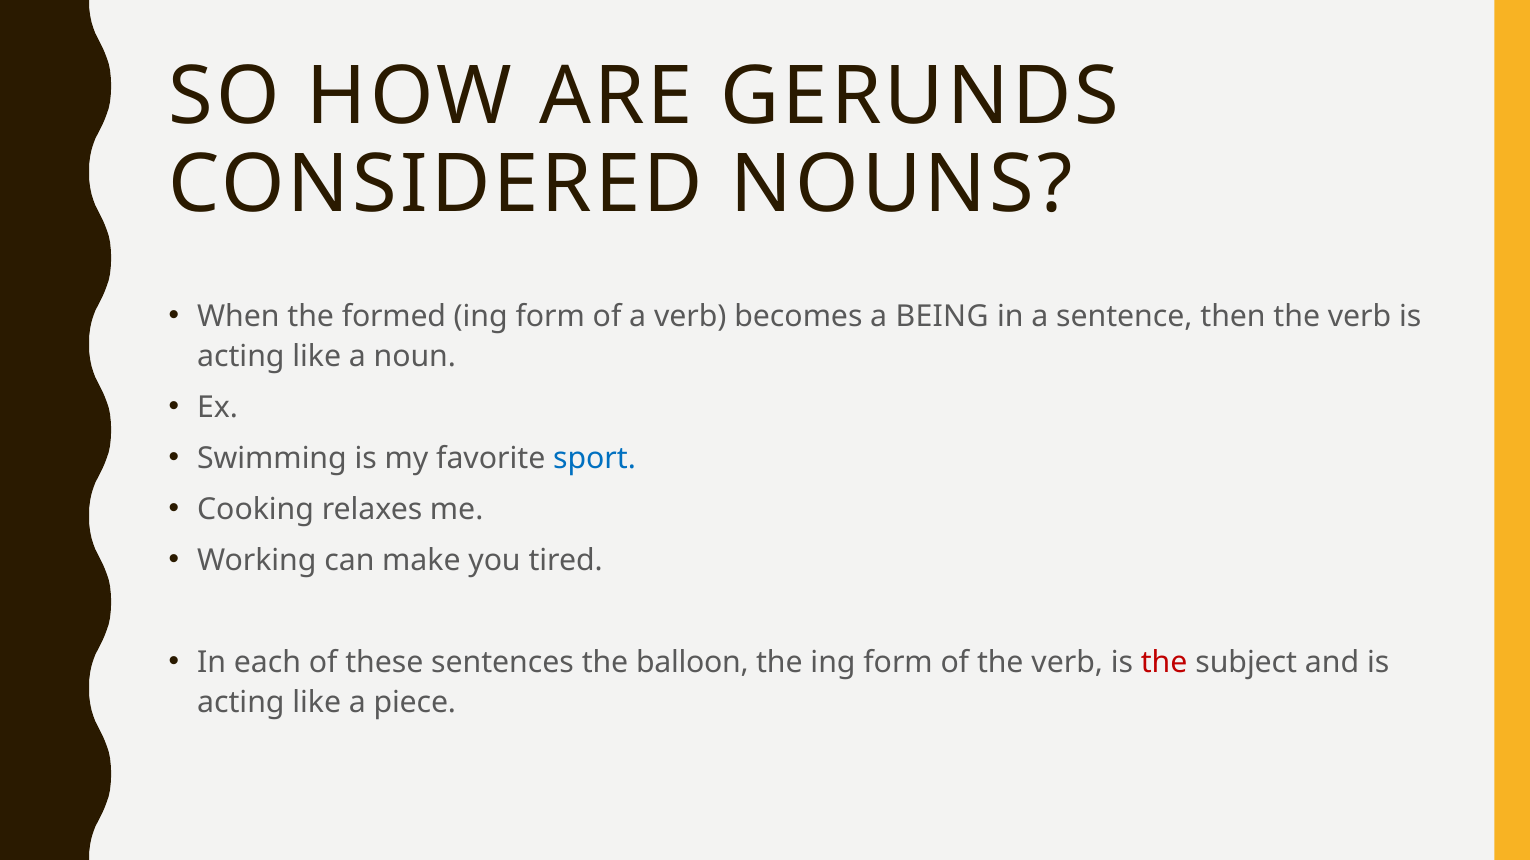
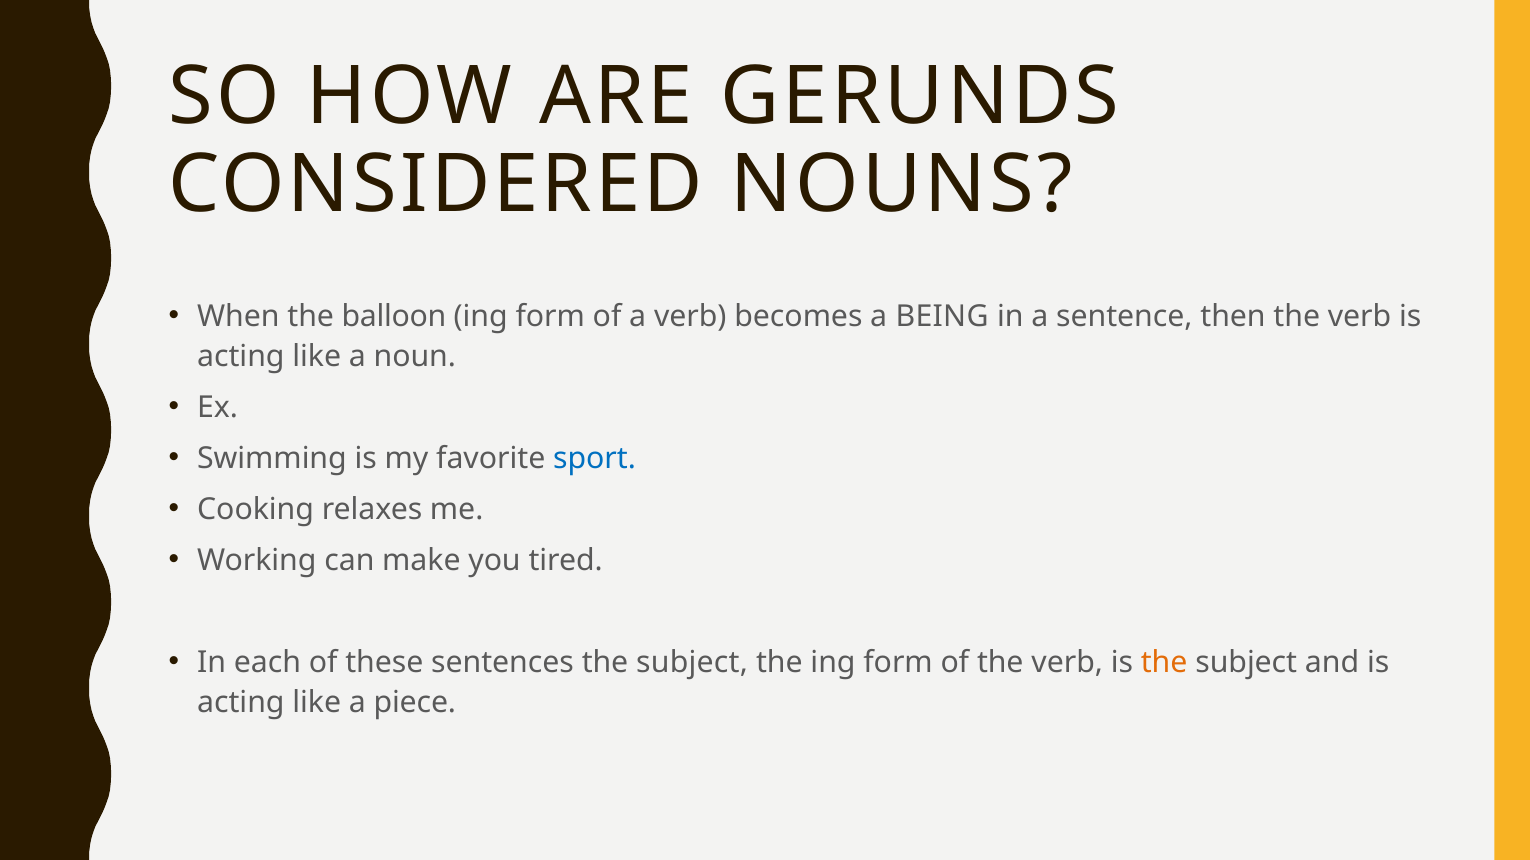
formed: formed -> balloon
sentences the balloon: balloon -> subject
the at (1164, 663) colour: red -> orange
